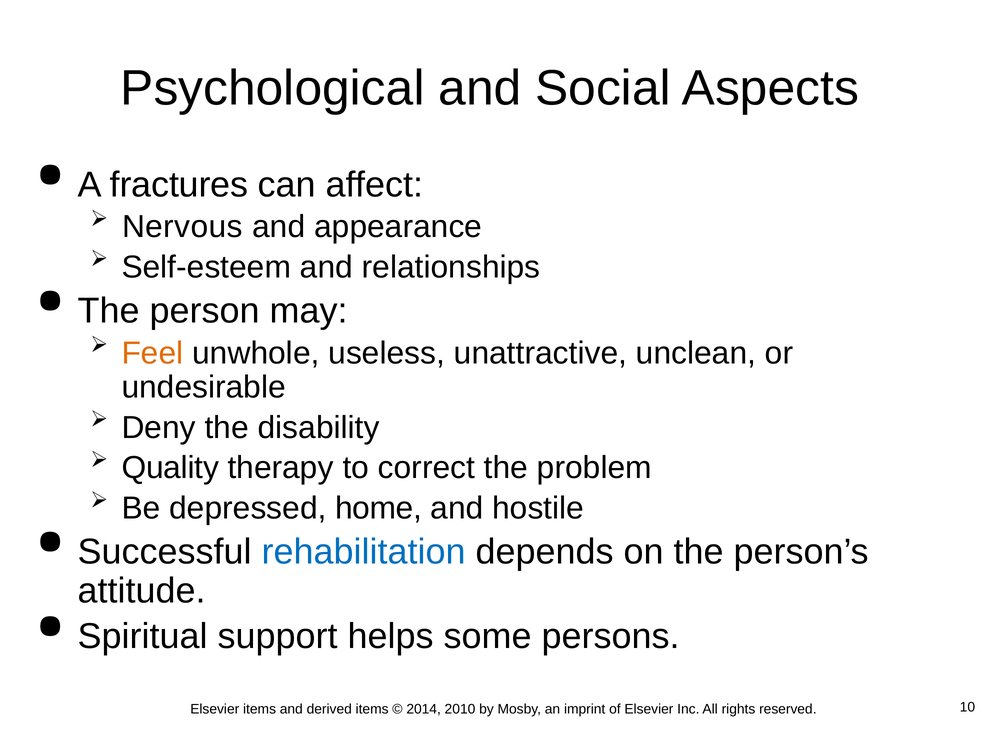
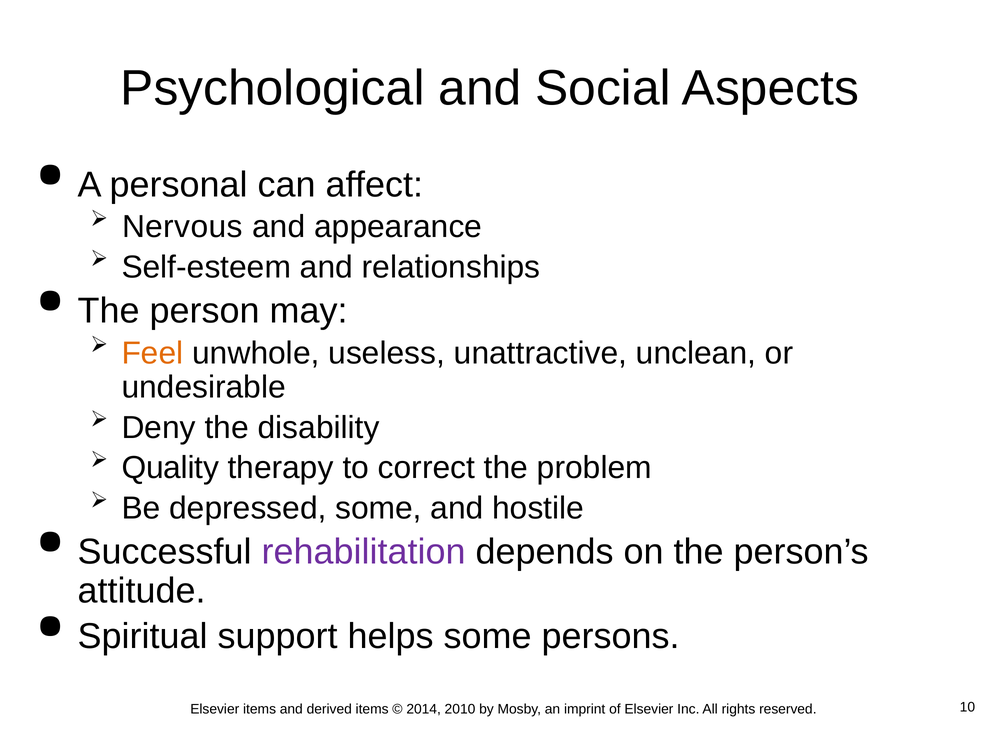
fractures: fractures -> personal
depressed home: home -> some
rehabilitation colour: blue -> purple
